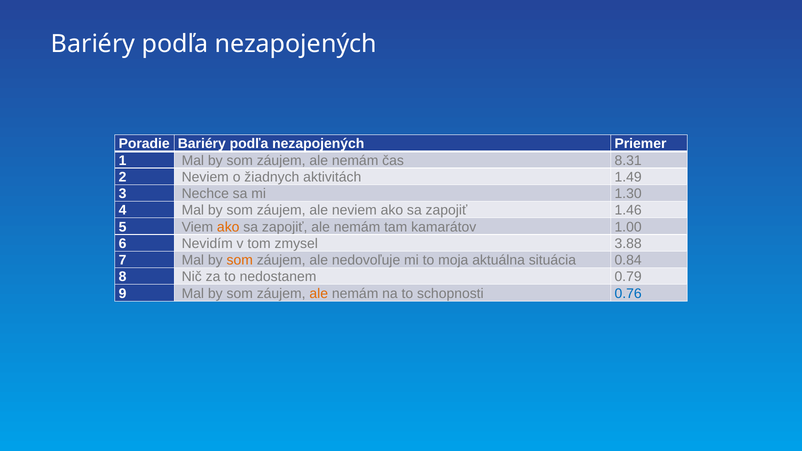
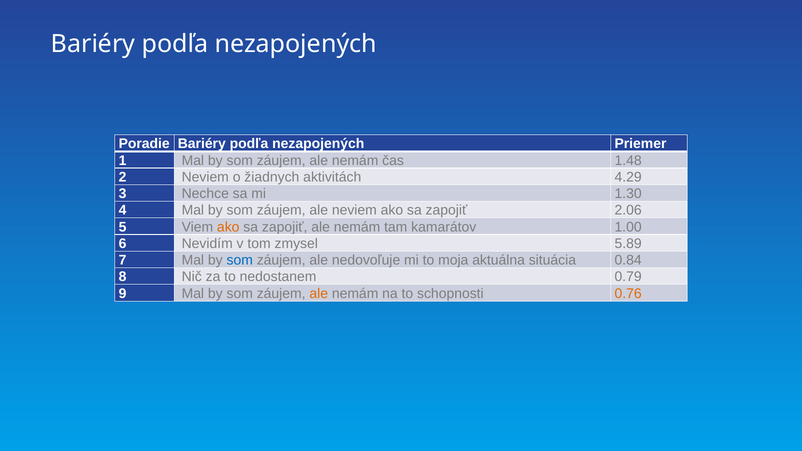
8.31: 8.31 -> 1.48
1.49: 1.49 -> 4.29
1.46: 1.46 -> 2.06
3.88: 3.88 -> 5.89
som at (240, 260) colour: orange -> blue
0.76 colour: blue -> orange
